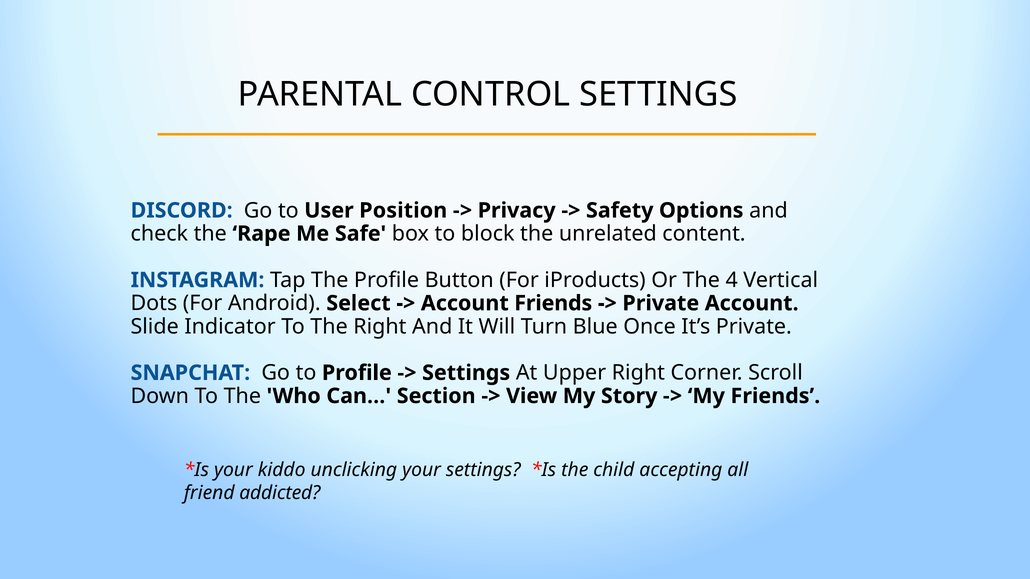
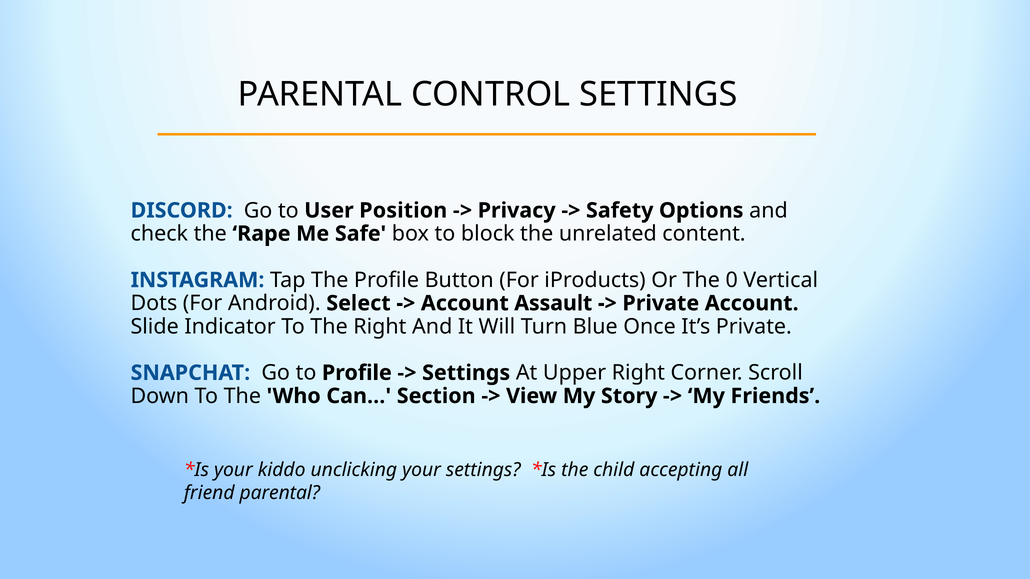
4: 4 -> 0
Account Friends: Friends -> Assault
friend addicted: addicted -> parental
